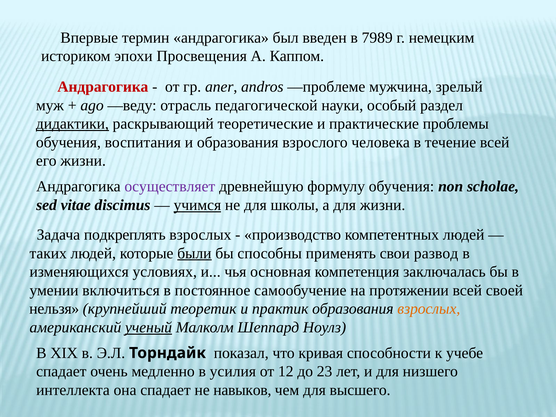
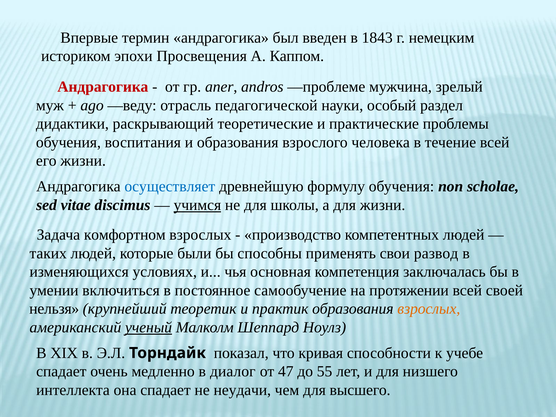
7989: 7989 -> 1843
дидактики underline: present -> none
осуществляет colour: purple -> blue
подкреплять: подкреплять -> комфортном
были underline: present -> none
усилия: усилия -> диалог
12: 12 -> 47
23: 23 -> 55
навыков: навыков -> неудачи
